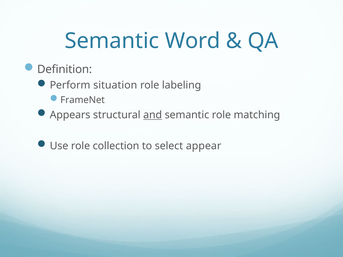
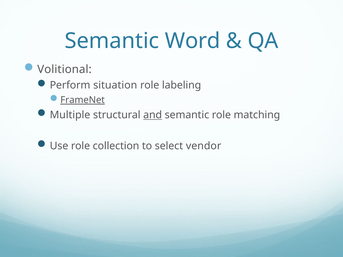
Definition: Definition -> Volitional
FrameNet underline: none -> present
Appears: Appears -> Multiple
appear: appear -> vendor
